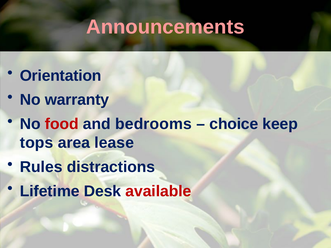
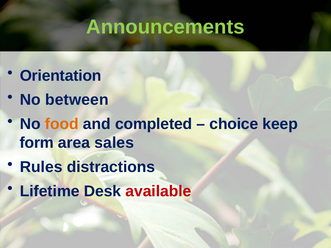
Announcements colour: pink -> light green
warranty: warranty -> between
food colour: red -> orange
bedrooms: bedrooms -> completed
tops: tops -> form
lease: lease -> sales
